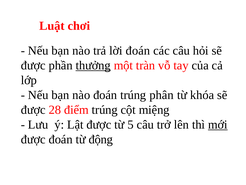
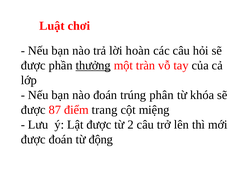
lời đoán: đoán -> hoàn
28: 28 -> 87
điểm trúng: trúng -> trang
5: 5 -> 2
mới underline: present -> none
